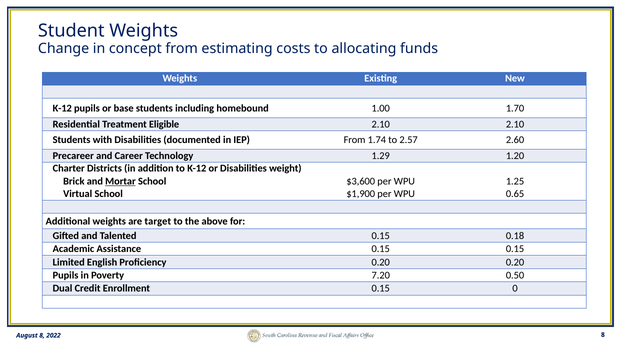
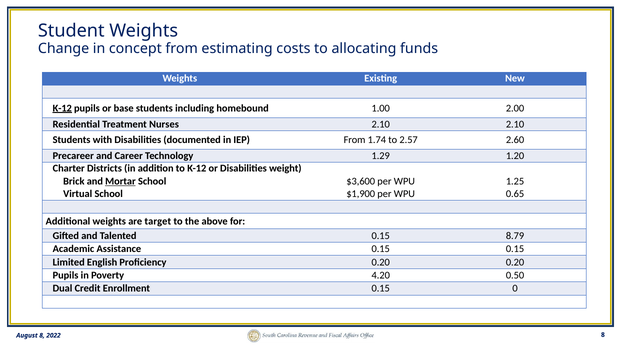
K-12 at (62, 108) underline: none -> present
1.70: 1.70 -> 2.00
Eligible: Eligible -> Nurses
0.18: 0.18 -> 8.79
7.20: 7.20 -> 4.20
